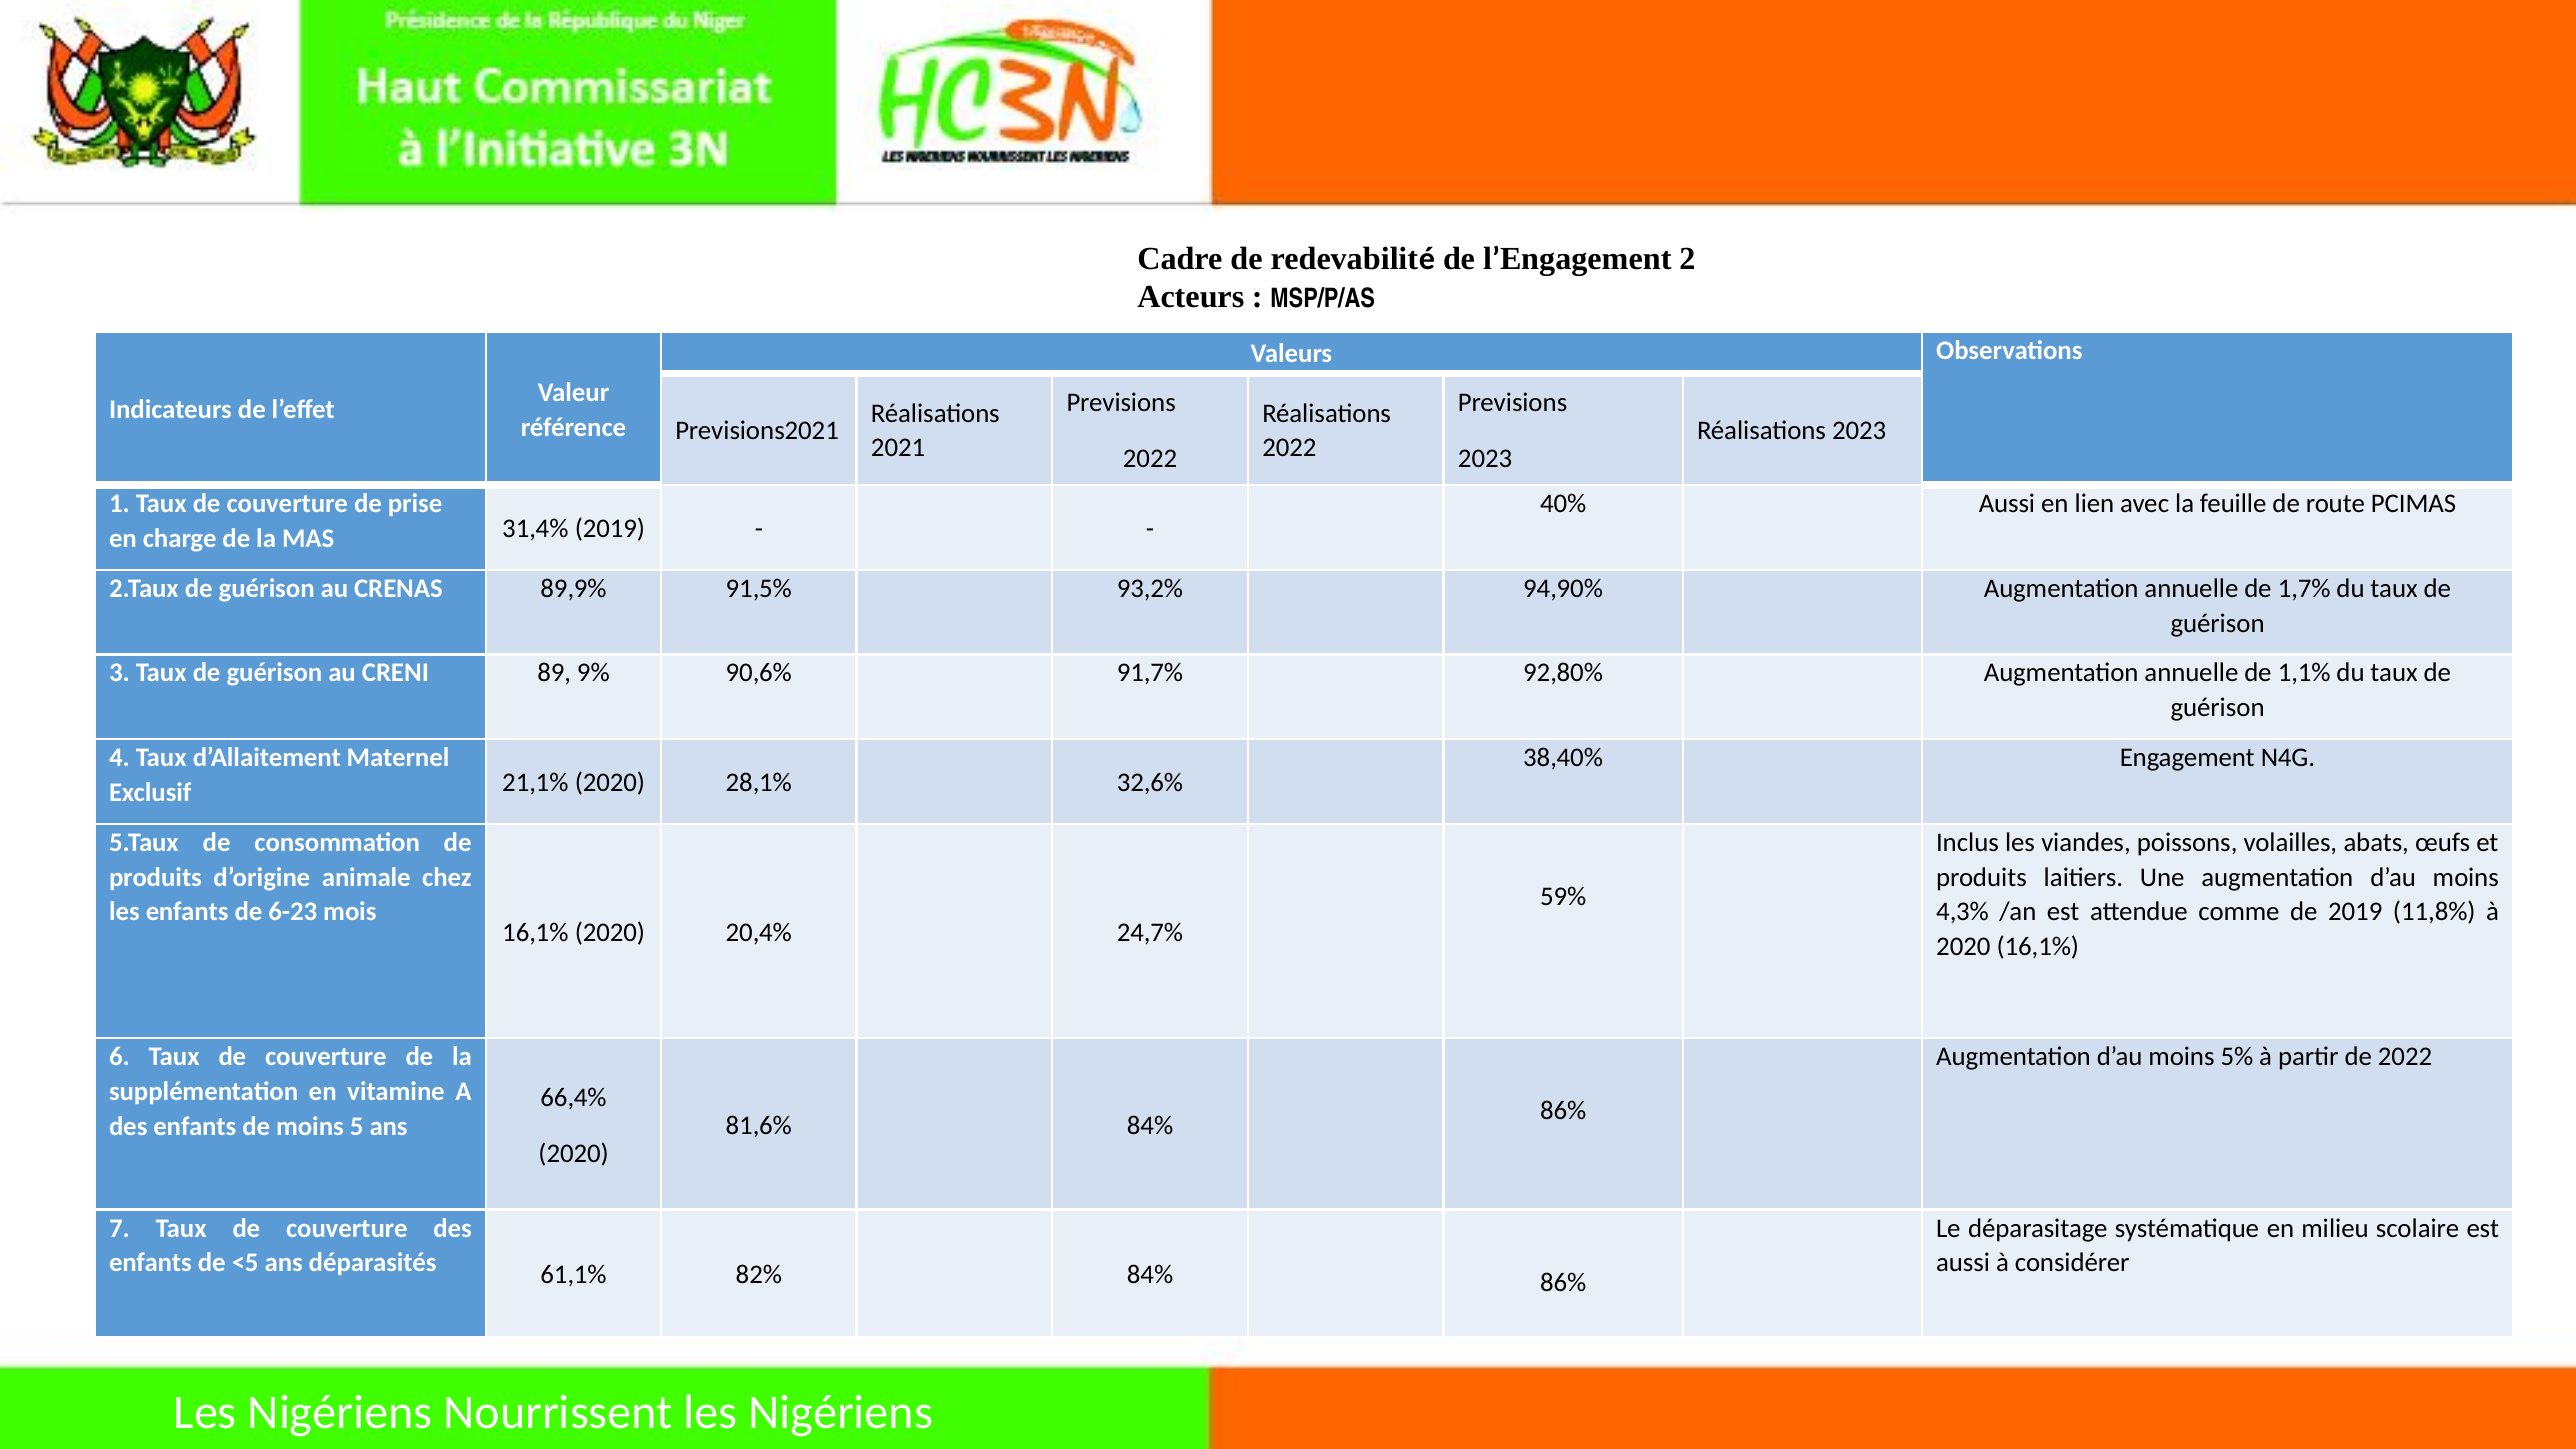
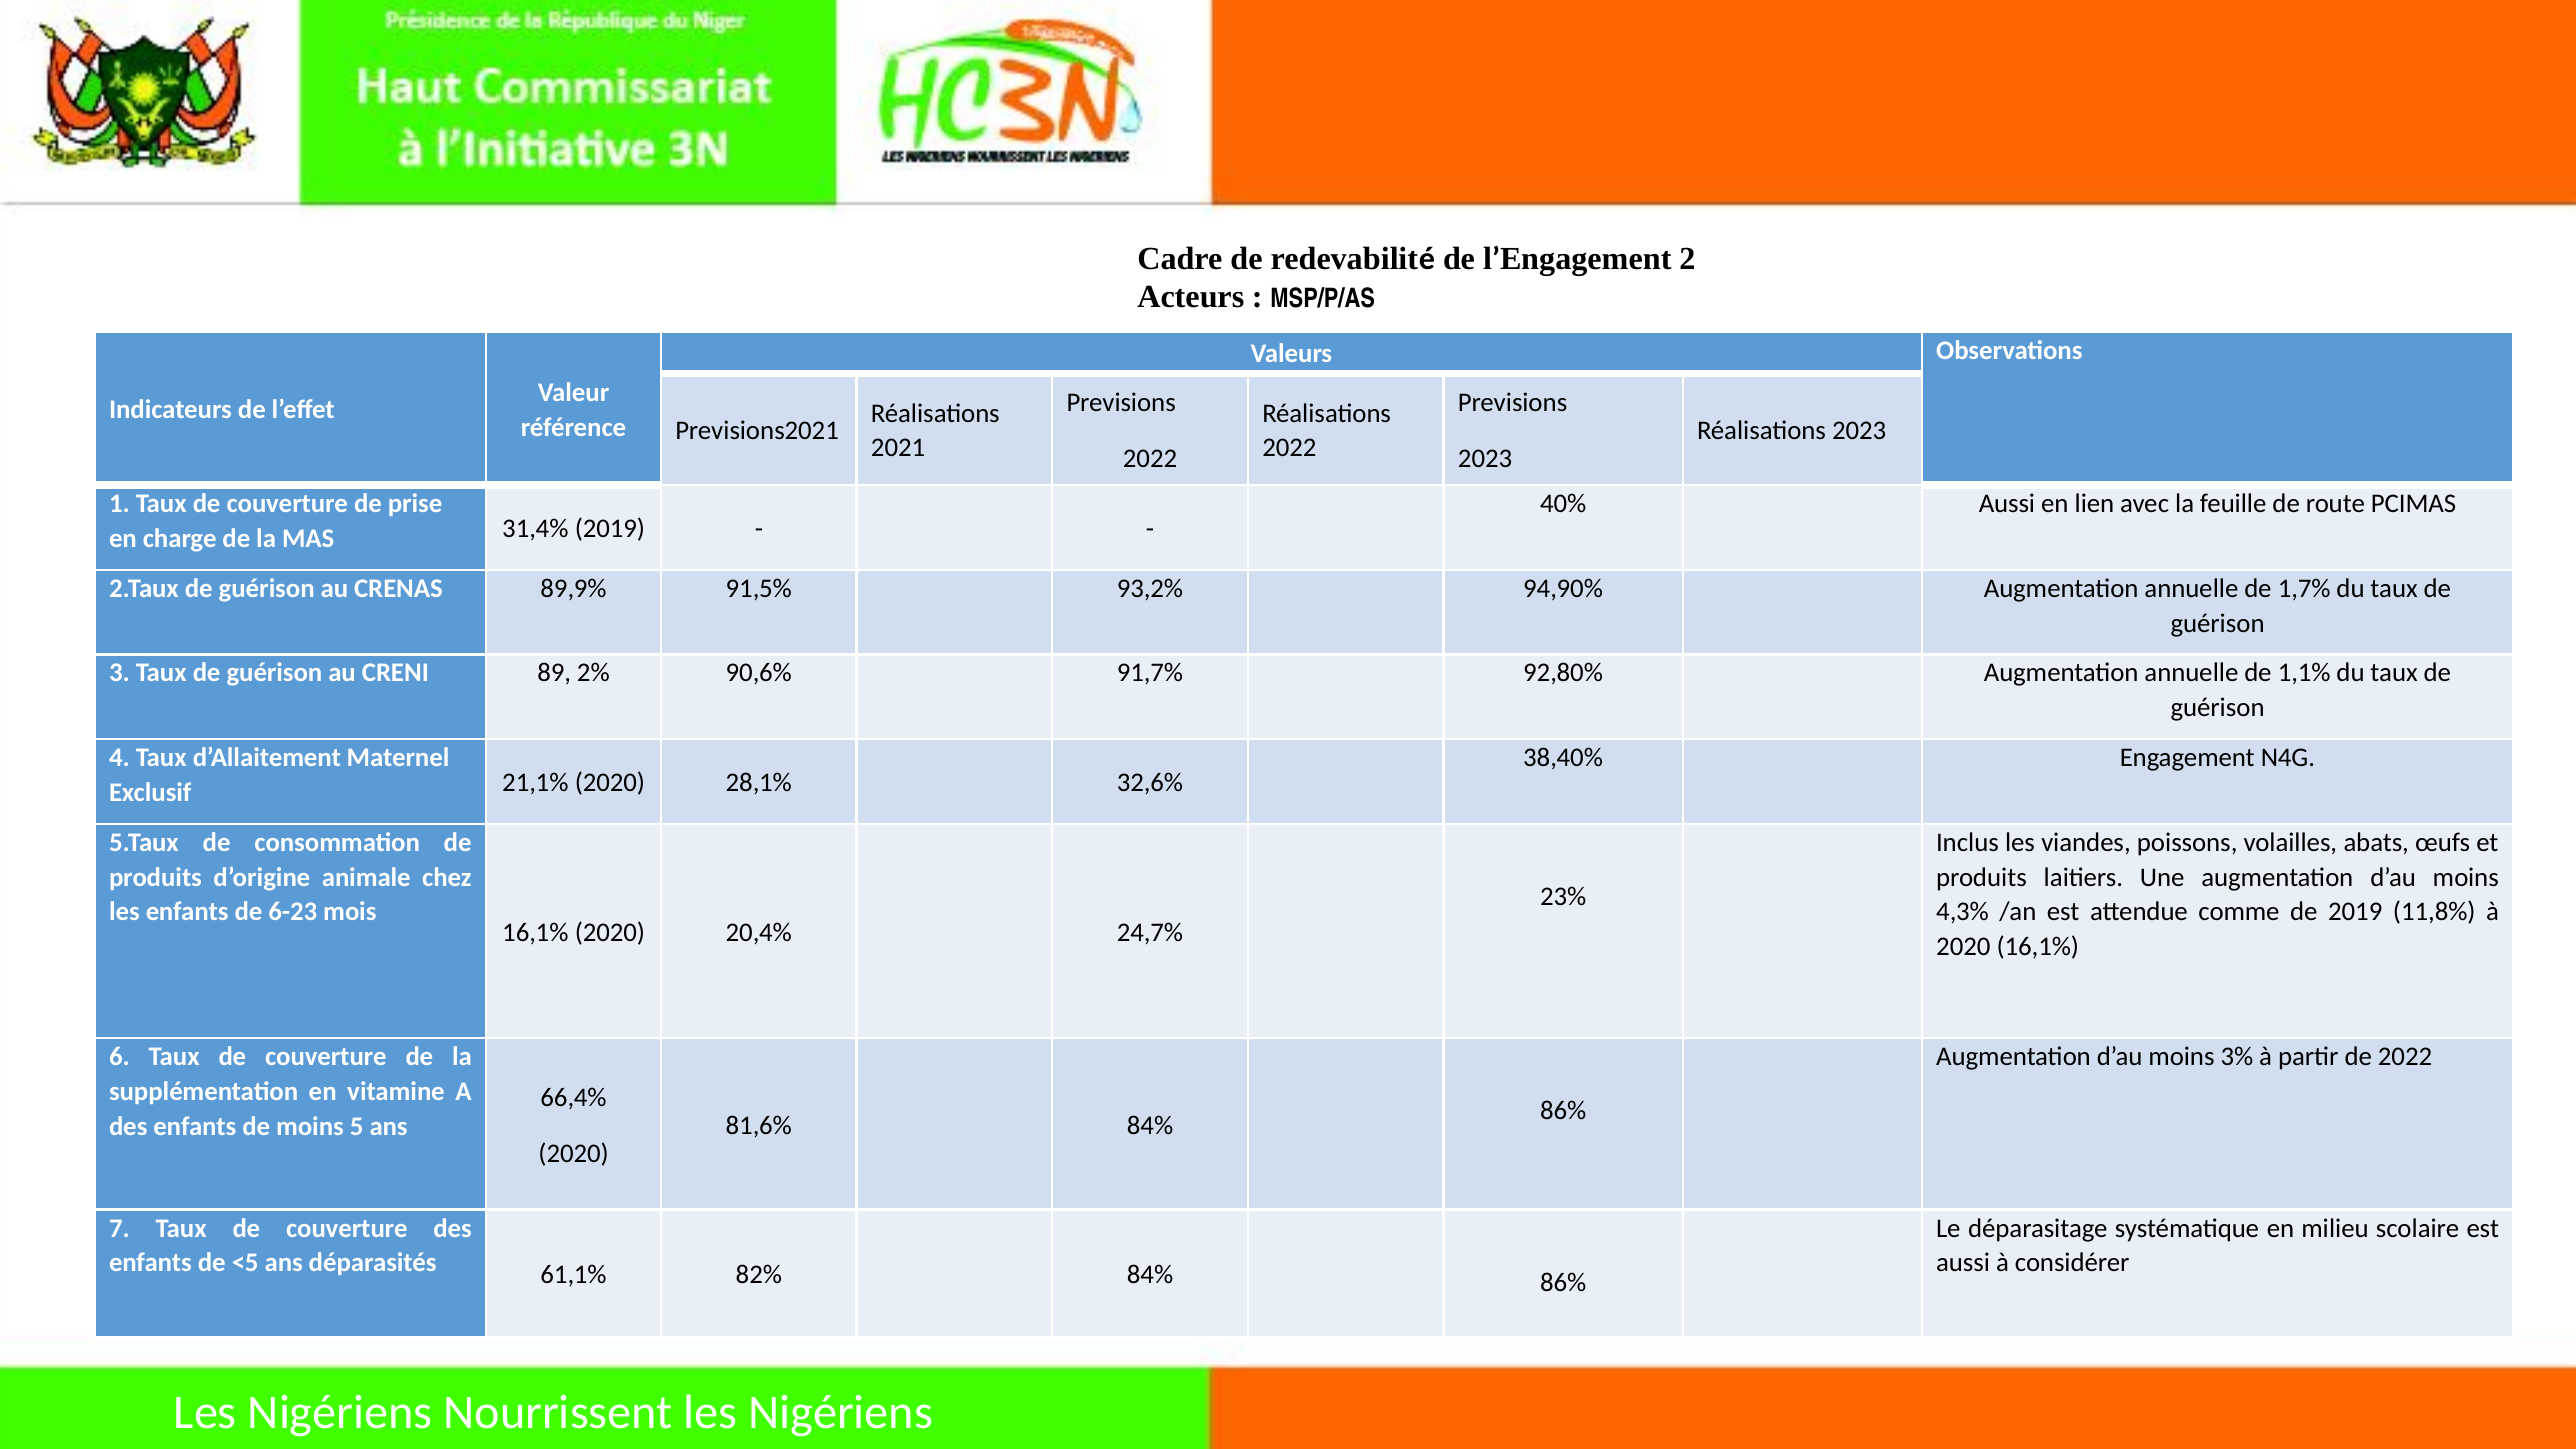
9%: 9% -> 2%
59%: 59% -> 23%
5%: 5% -> 3%
